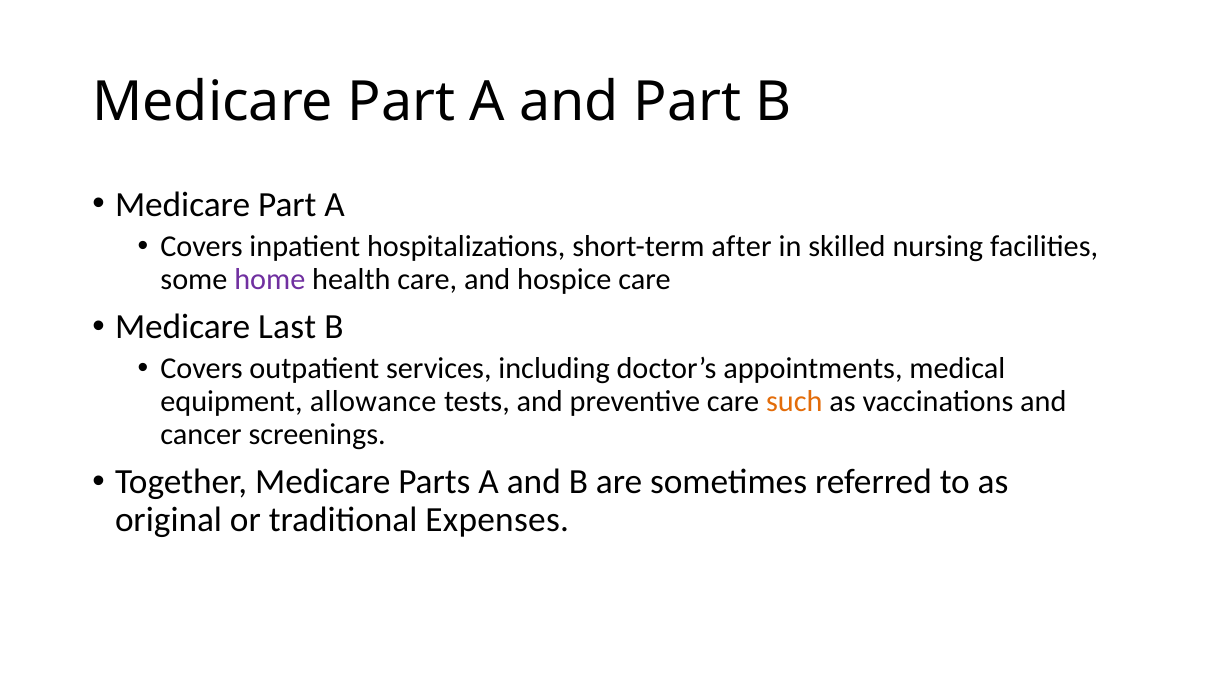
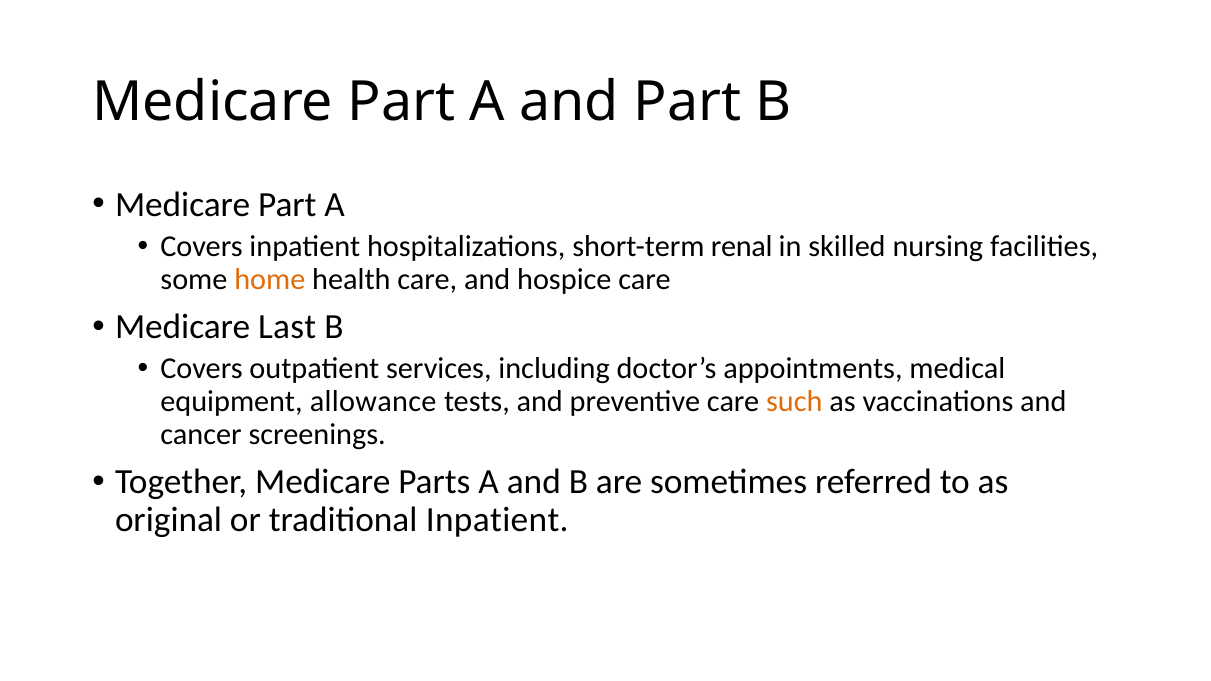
after: after -> renal
home colour: purple -> orange
traditional Expenses: Expenses -> Inpatient
